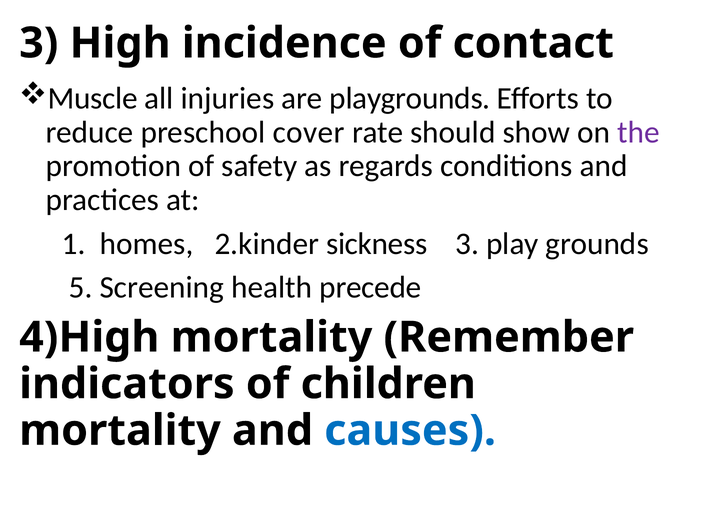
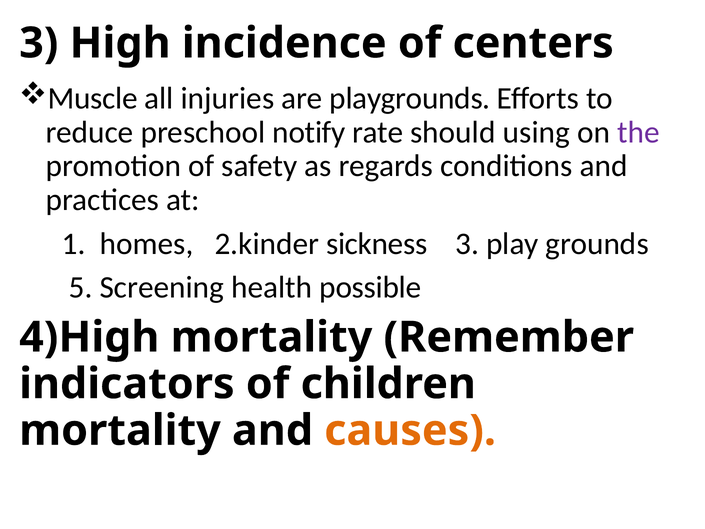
contact: contact -> centers
cover: cover -> notify
show: show -> using
precede: precede -> possible
causes colour: blue -> orange
